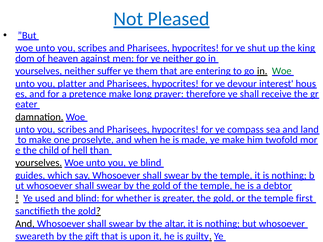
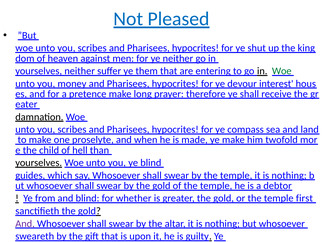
platter: platter -> money
used: used -> from
And at (25, 224) colour: black -> purple
